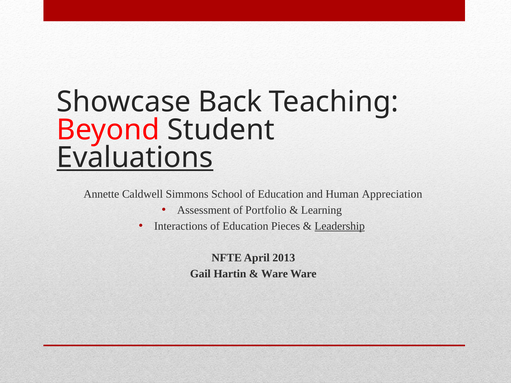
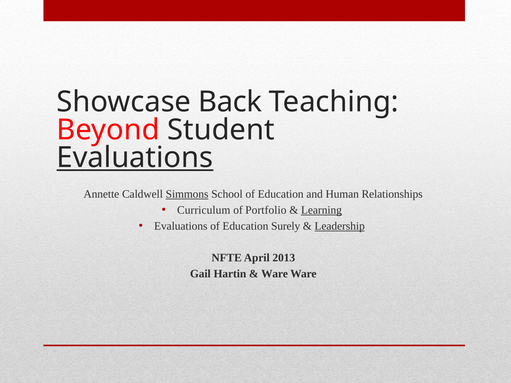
Simmons underline: none -> present
Appreciation: Appreciation -> Relationships
Assessment: Assessment -> Curriculum
Learning underline: none -> present
Interactions at (181, 226): Interactions -> Evaluations
Pieces: Pieces -> Surely
